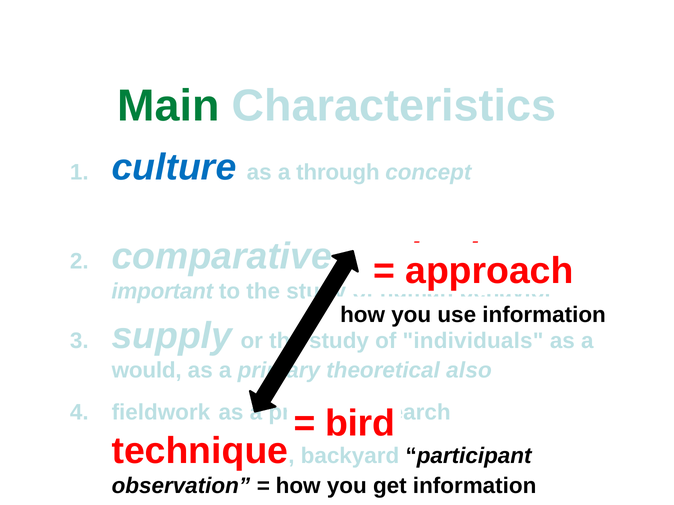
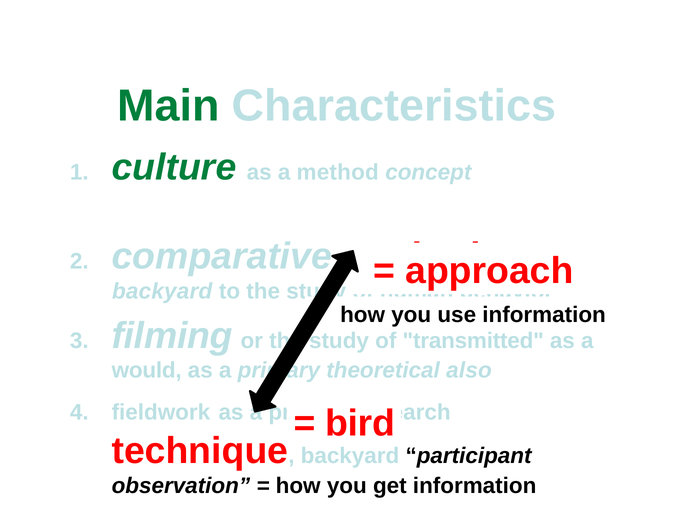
culture colour: blue -> green
a through: through -> method
important at (162, 292): important -> backyard
supply: supply -> filming
individuals: individuals -> transmitted
